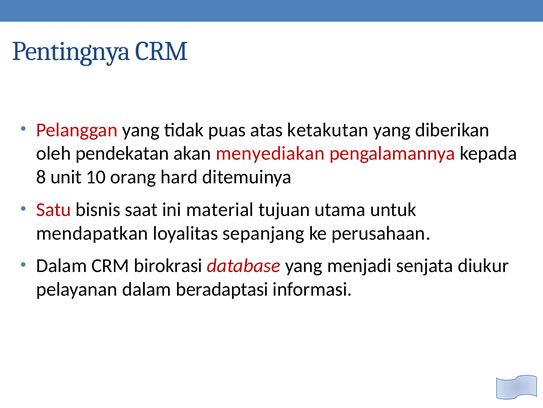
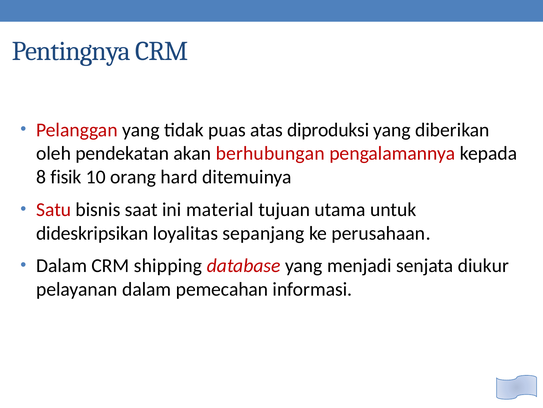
ketakutan: ketakutan -> diproduksi
menyediakan: menyediakan -> berhubungan
unit: unit -> fisik
mendapatkan: mendapatkan -> dideskripsikan
birokrasi: birokrasi -> shipping
beradaptasi: beradaptasi -> pemecahan
